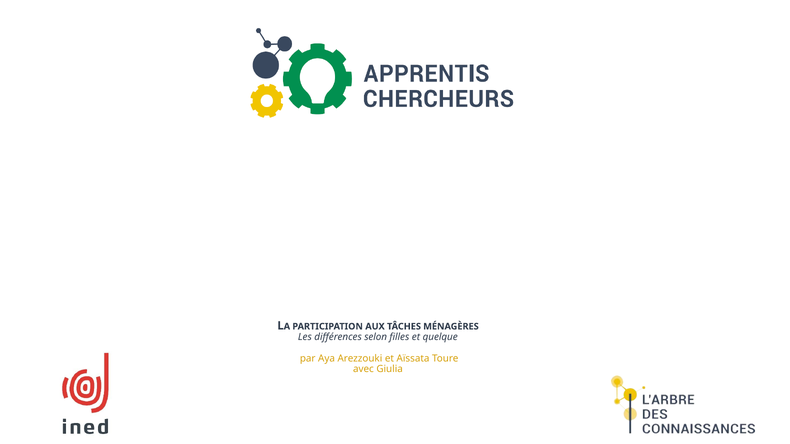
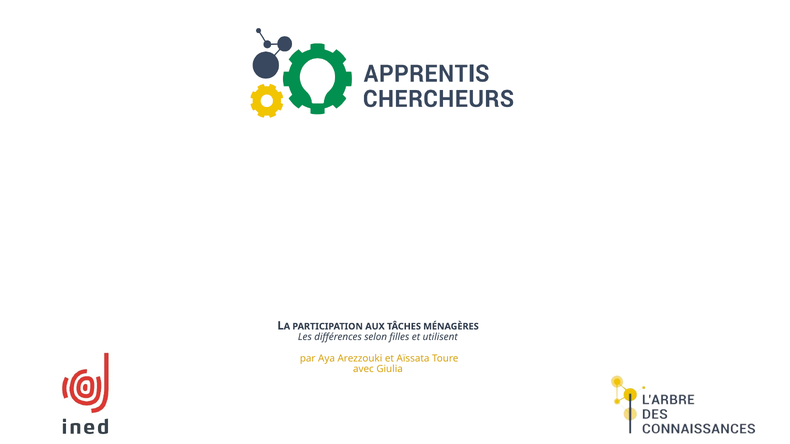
quelque: quelque -> utilisent
